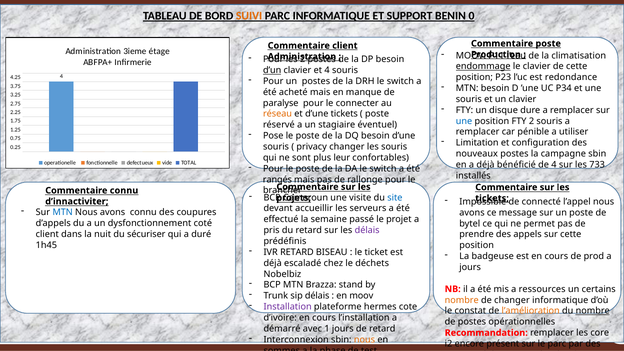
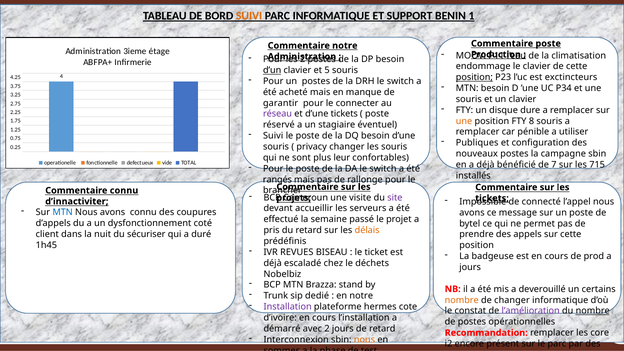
0: 0 -> 1
Commentaire client: client -> notre
endommage underline: present -> none
et 4: 4 -> 5
position at (474, 77) underline: none -> present
redondance: redondance -> exctincteurs
paralyse: paralyse -> garantir
réseau colour: orange -> purple
une at (464, 121) colour: blue -> orange
FTY 2: 2 -> 8
Pose at (273, 136): Pose -> Suivi
Limitation: Limitation -> Publiques
de 4: 4 -> 7
733: 733 -> 715
site colour: blue -> purple
délais at (367, 230) colour: purple -> orange
IVR RETARD: RETARD -> REVUES
ressources: ressources -> deverouillé
sip délais: délais -> dedié
en moov: moov -> notre
l’amélioration colour: orange -> purple
avec 1: 1 -> 2
